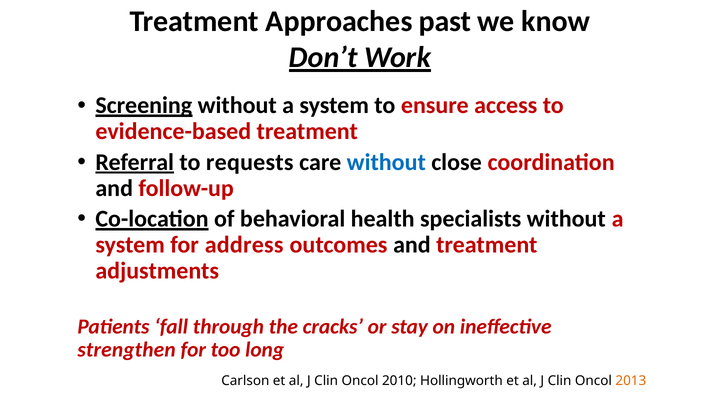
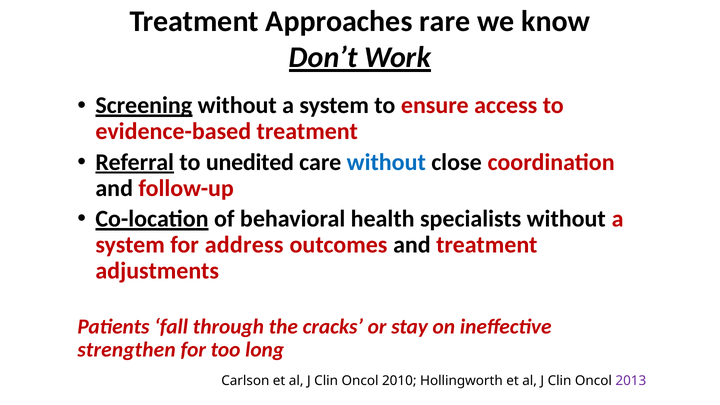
past: past -> rare
requests: requests -> unedited
2013 colour: orange -> purple
